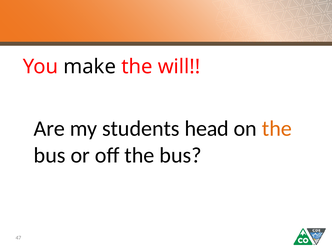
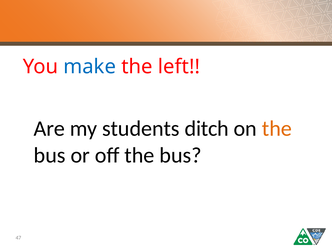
make colour: black -> blue
will: will -> left
head: head -> ditch
